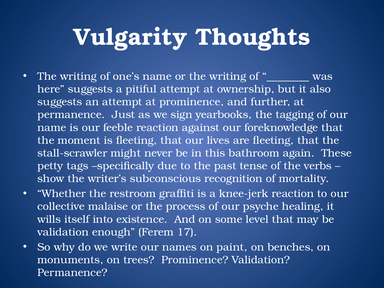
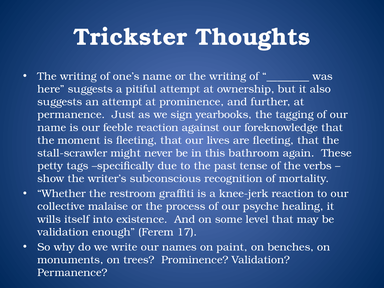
Vulgarity: Vulgarity -> Trickster
